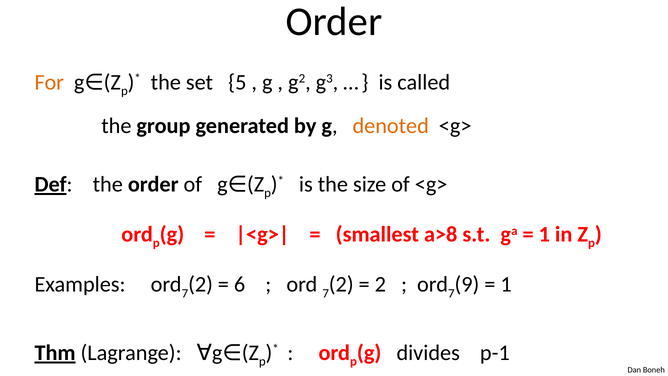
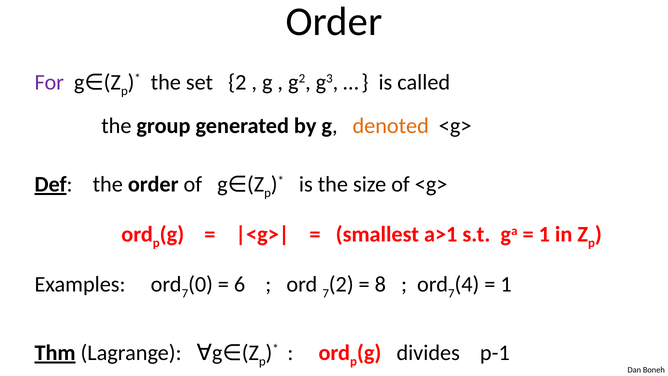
set 5: 5 -> 2
For colour: orange -> purple
a>8: a>8 -> a>1
2 at (201, 284): 2 -> 0
2 at (380, 284): 2 -> 8
9: 9 -> 4
